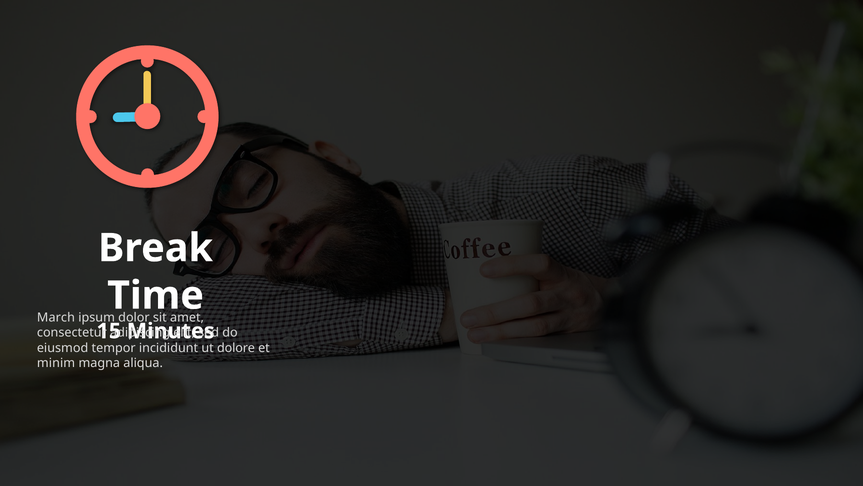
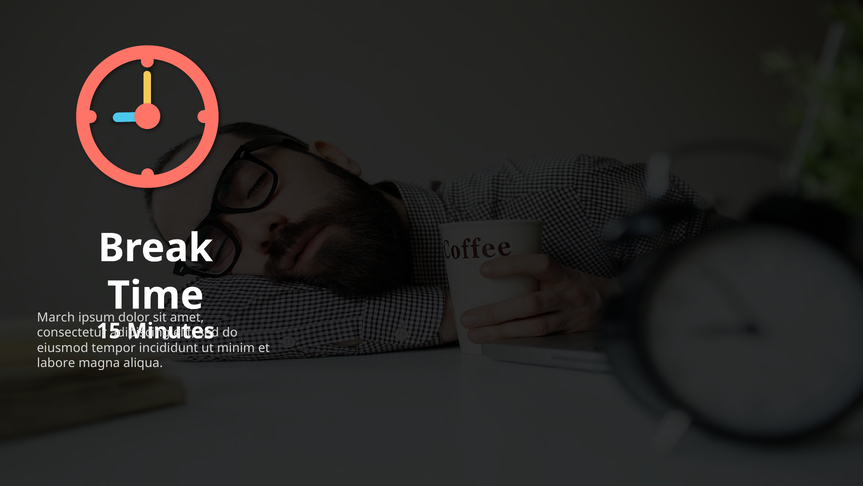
dolore: dolore -> minim
minim: minim -> labore
